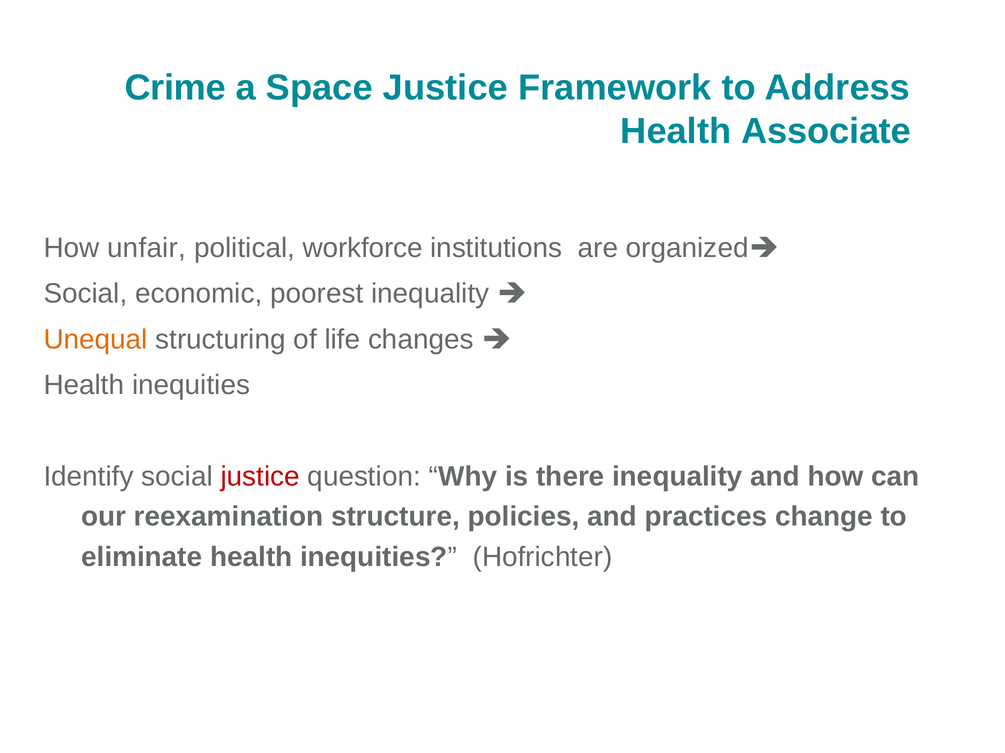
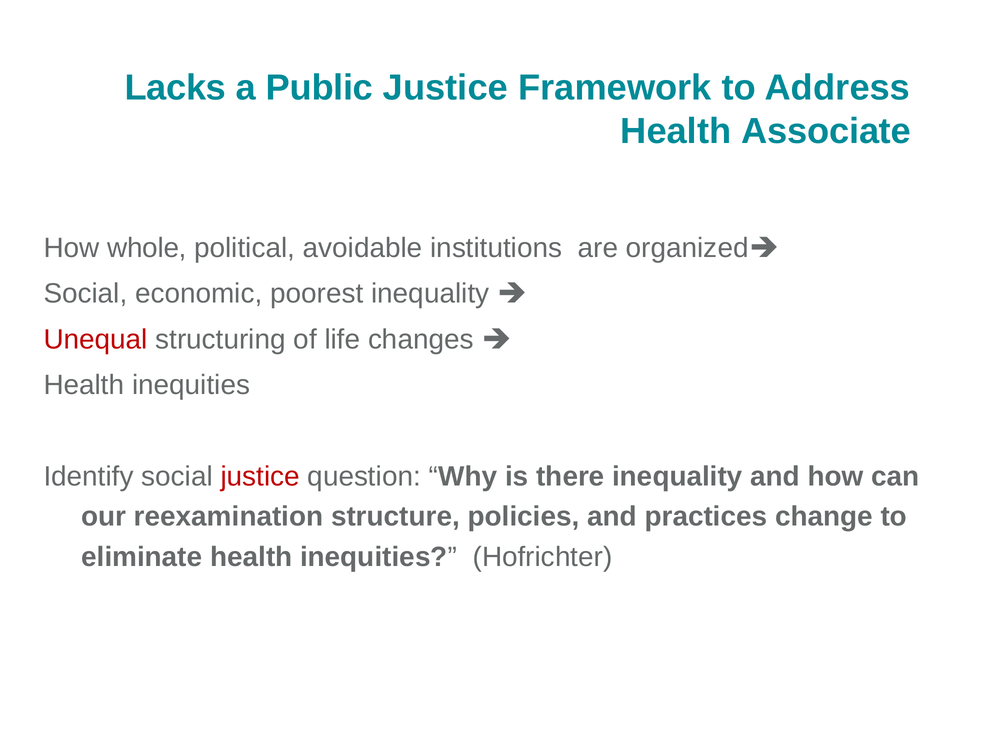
Crime: Crime -> Lacks
Space: Space -> Public
unfair: unfair -> whole
workforce: workforce -> avoidable
Unequal colour: orange -> red
